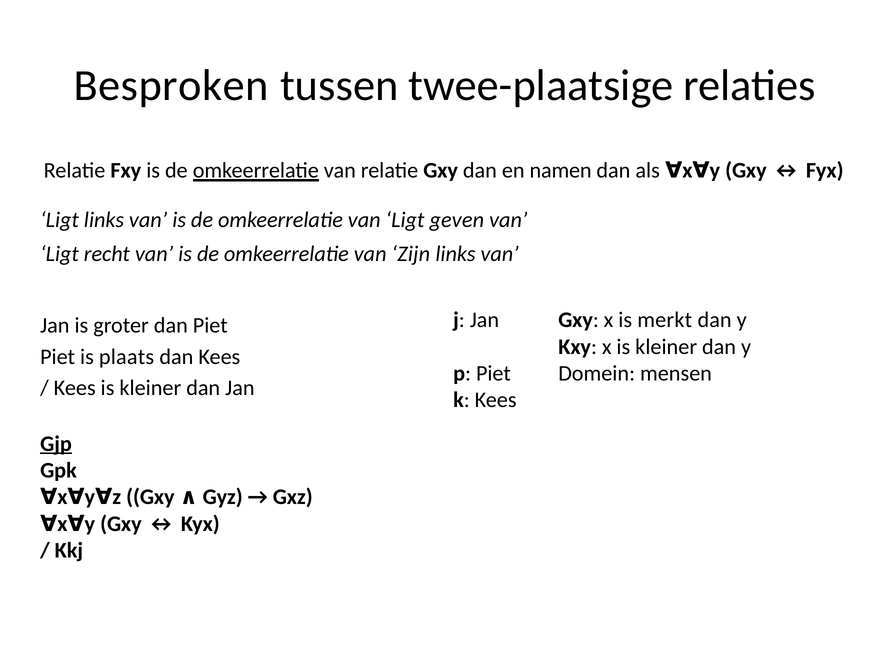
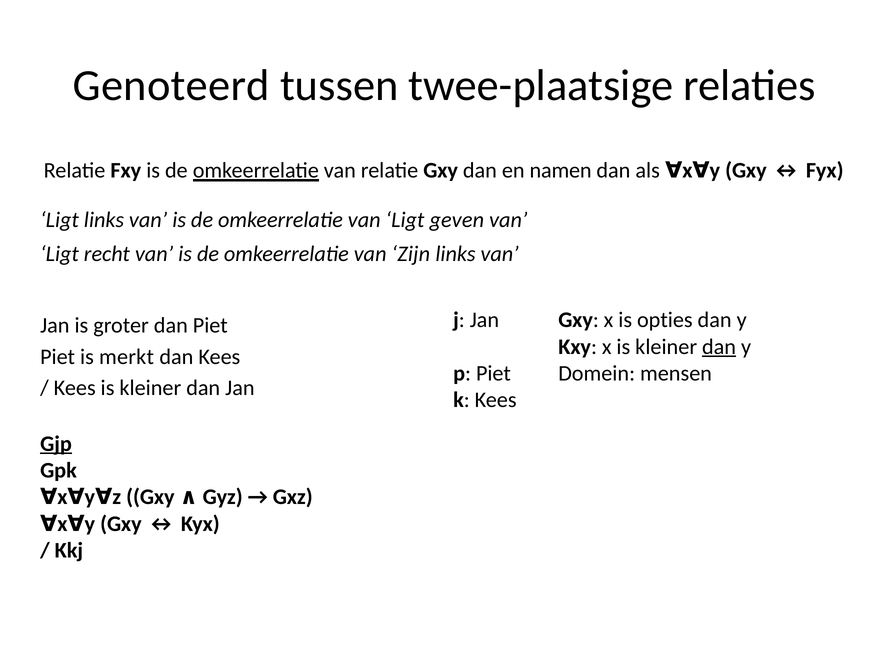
Besproken: Besproken -> Genoteerd
merkt: merkt -> opties
dan at (719, 347) underline: none -> present
plaats: plaats -> merkt
